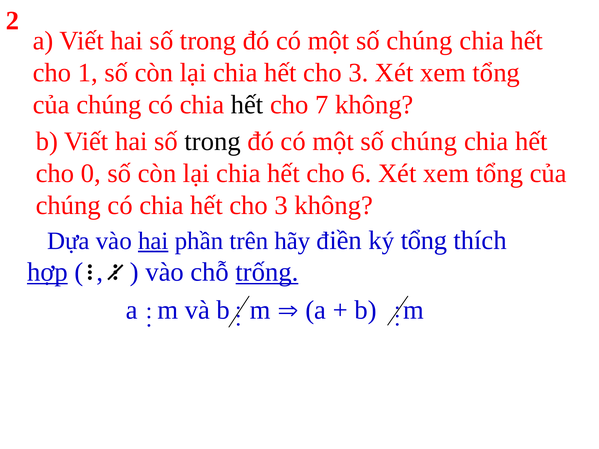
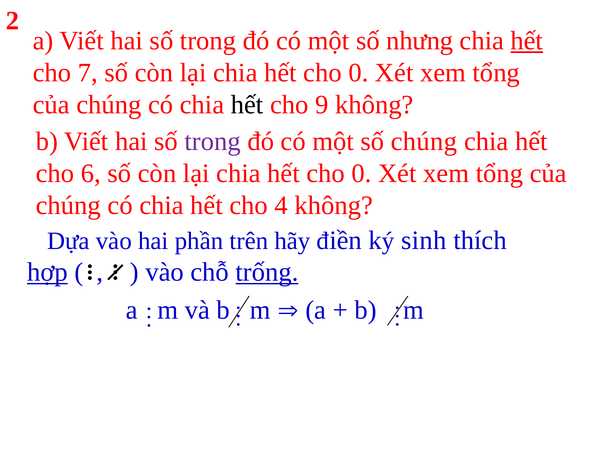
chúng at (419, 41): chúng -> nhưng
hết at (527, 41) underline: none -> present
1: 1 -> 7
3 at (358, 73): 3 -> 0
7: 7 -> 9
trong at (213, 141) colour: black -> purple
0: 0 -> 6
6 at (361, 173): 6 -> 0
3 at (281, 205): 3 -> 4
hai at (153, 241) underline: present -> none
ký tổng: tổng -> sinh
